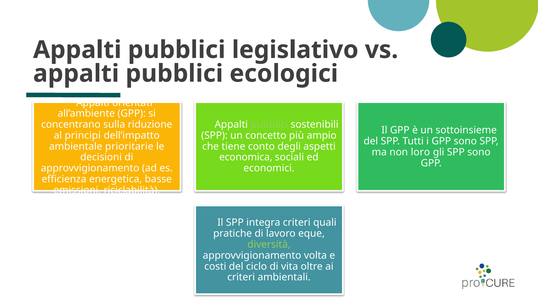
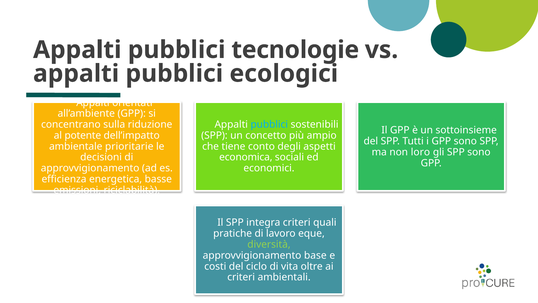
legislativo: legislativo -> tecnologie
pubblici at (269, 124) colour: light green -> light blue
principi: principi -> potente
volta: volta -> base
